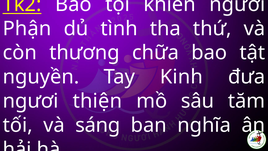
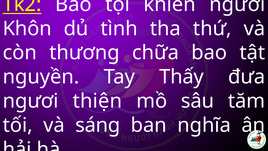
Phận: Phận -> Khôn
Kinh: Kinh -> Thấy
